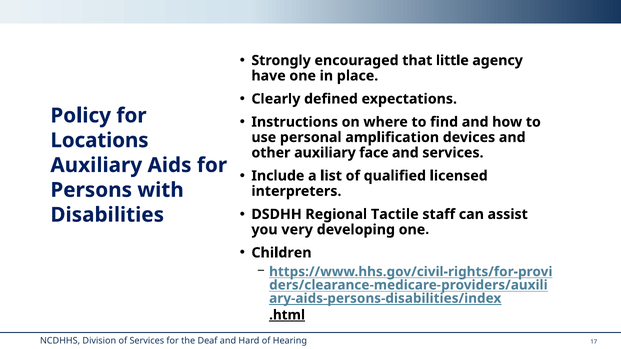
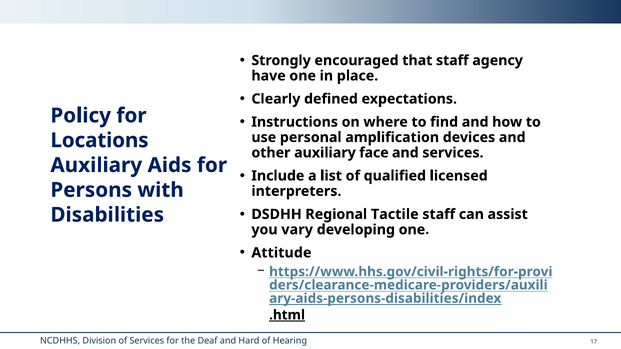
that little: little -> staff
very: very -> vary
Children: Children -> Attitude
